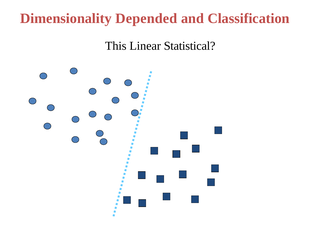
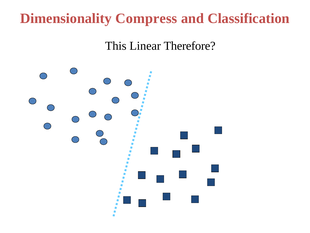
Depended: Depended -> Compress
Statistical: Statistical -> Therefore
